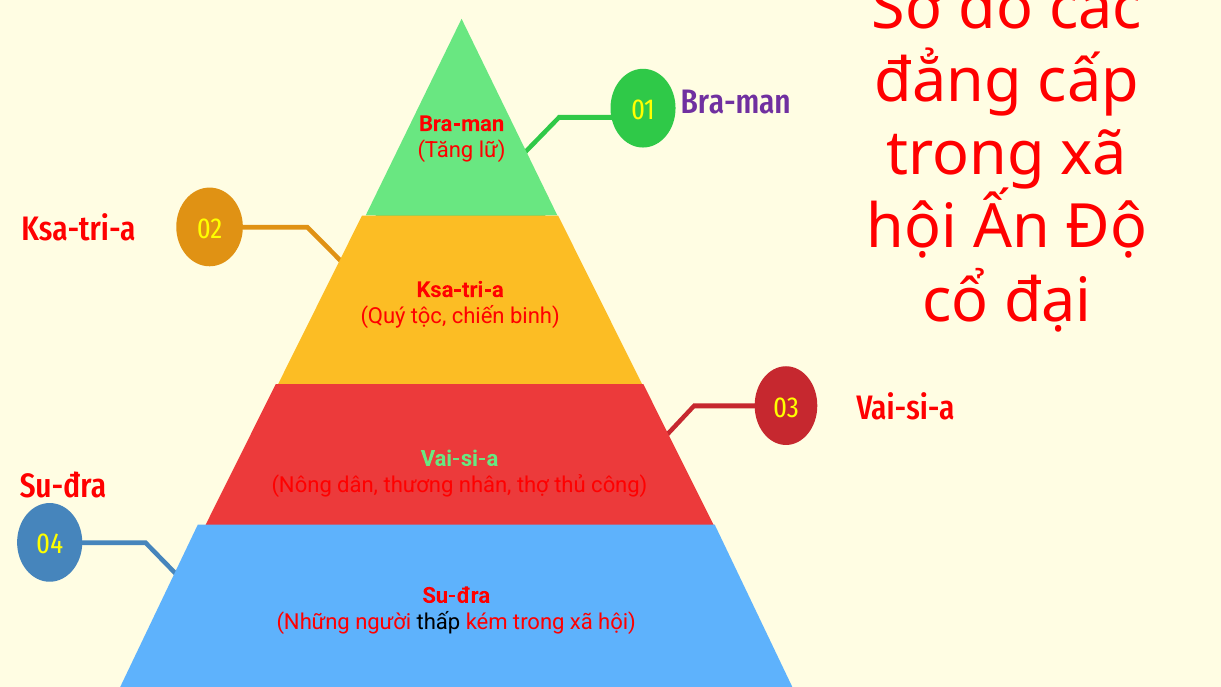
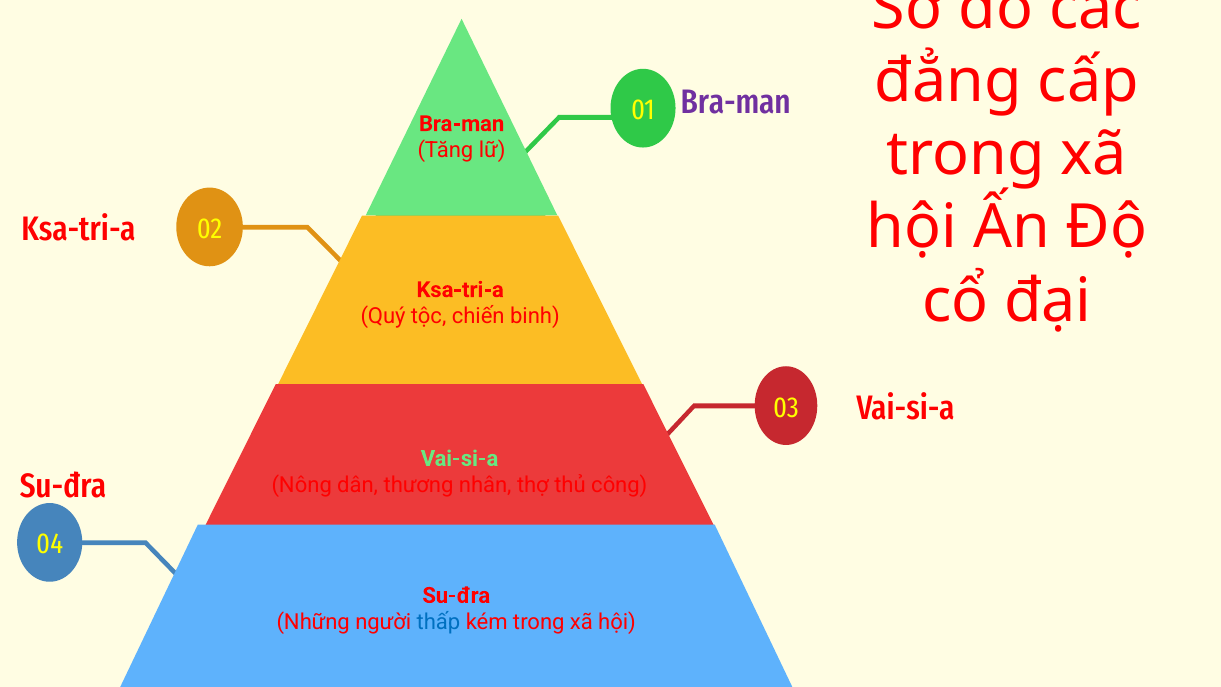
thấp colour: black -> blue
